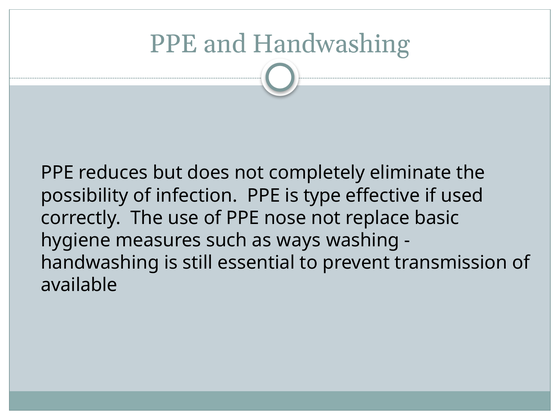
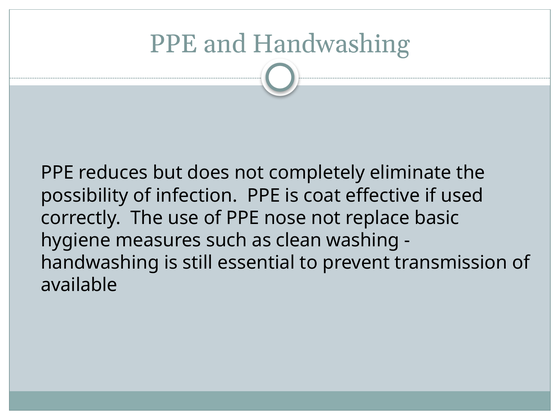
type: type -> coat
ways: ways -> clean
